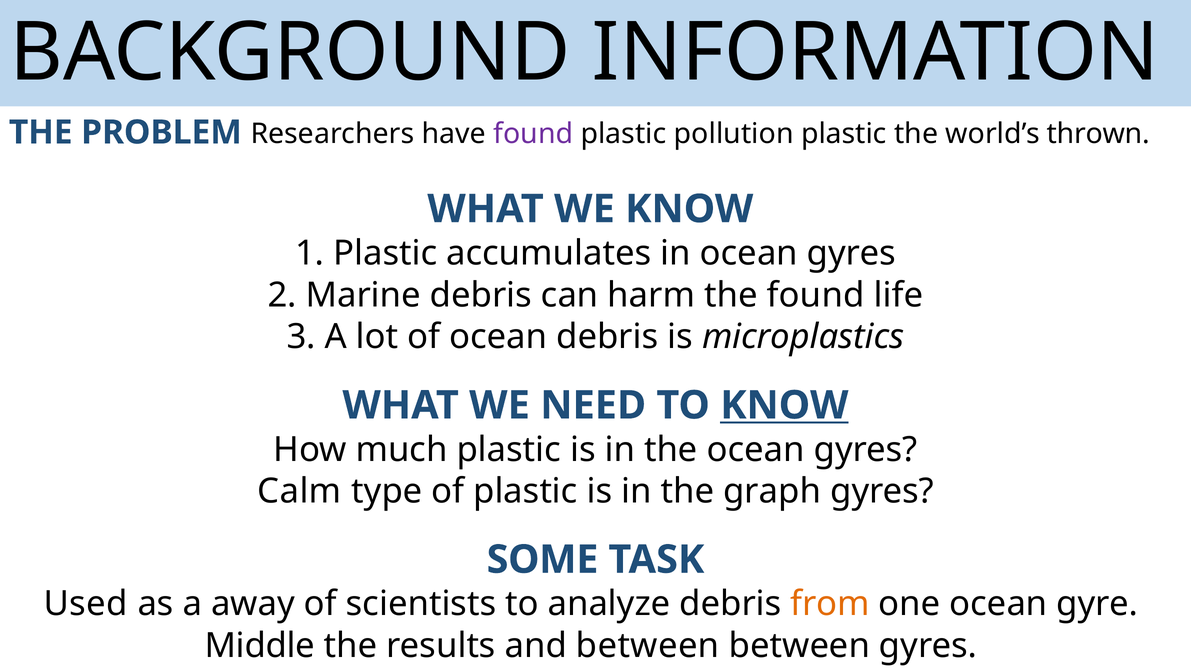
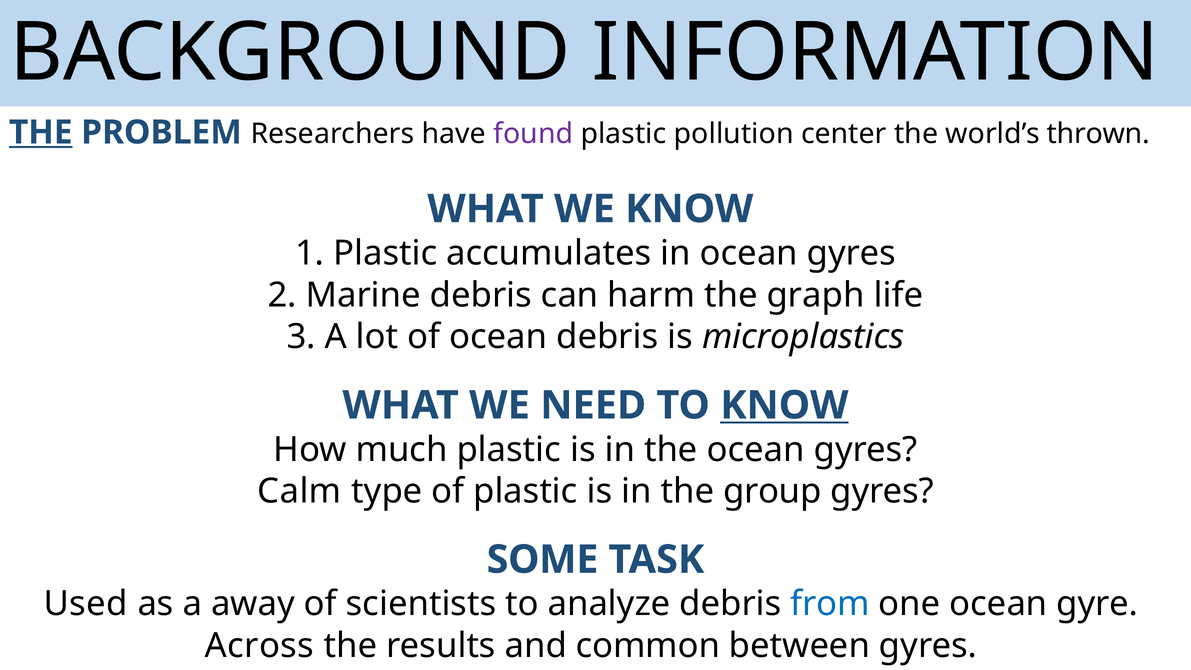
THE at (41, 132) underline: none -> present
pollution plastic: plastic -> center
the found: found -> graph
graph: graph -> group
from colour: orange -> blue
Middle: Middle -> Across
and between: between -> common
